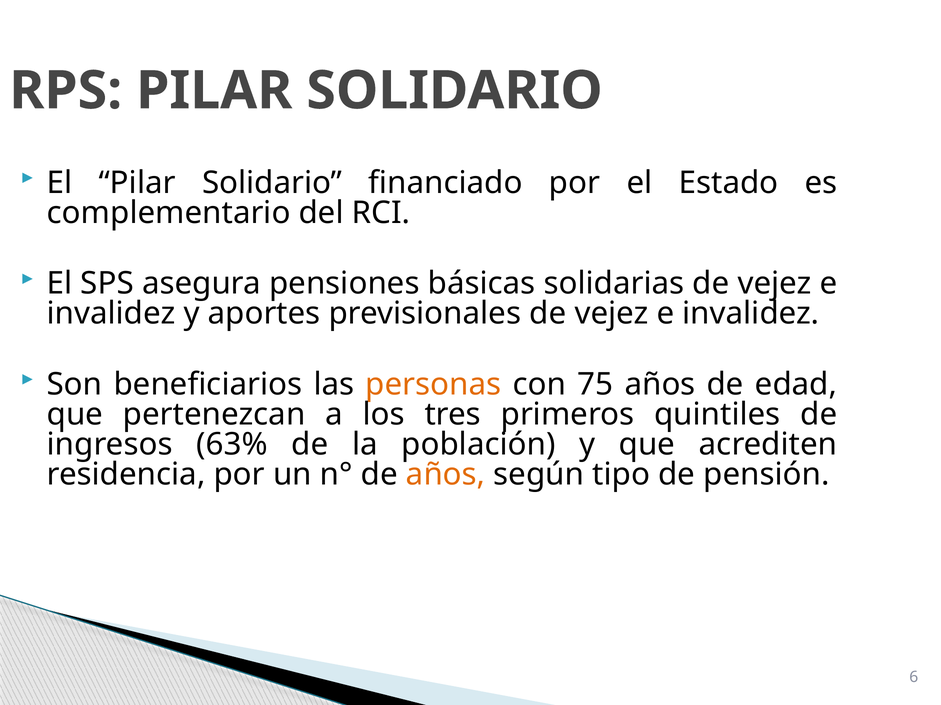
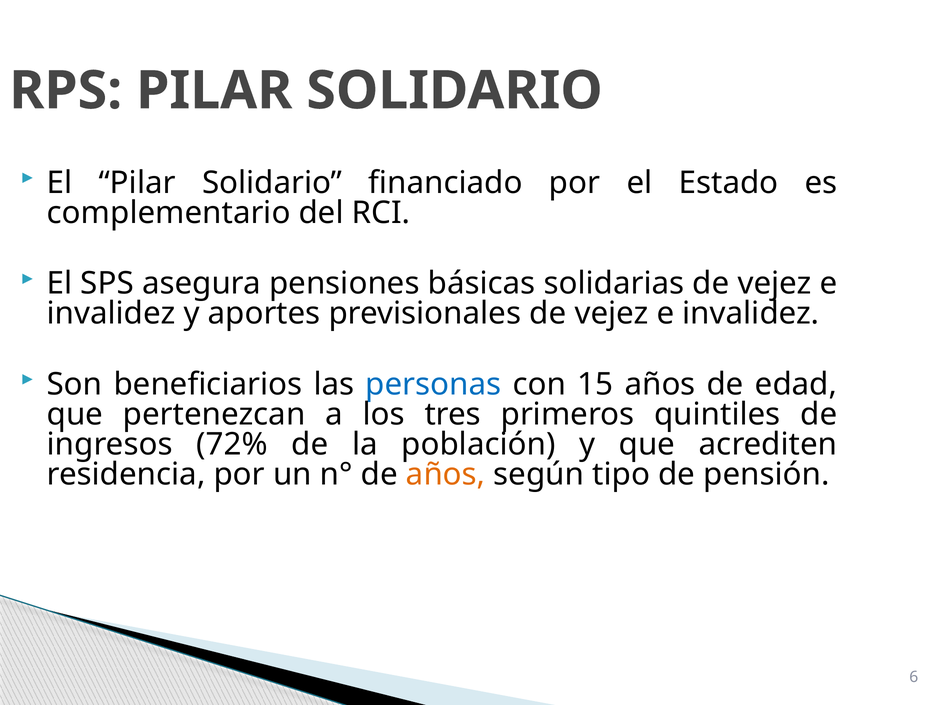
personas colour: orange -> blue
75: 75 -> 15
63%: 63% -> 72%
